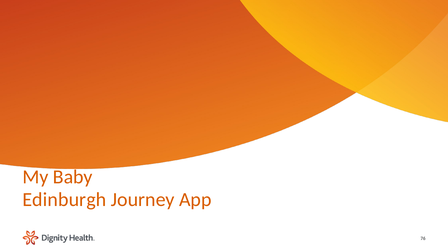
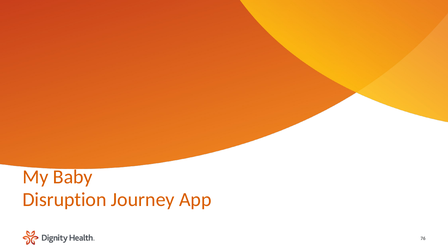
Edinburgh: Edinburgh -> Disruption
